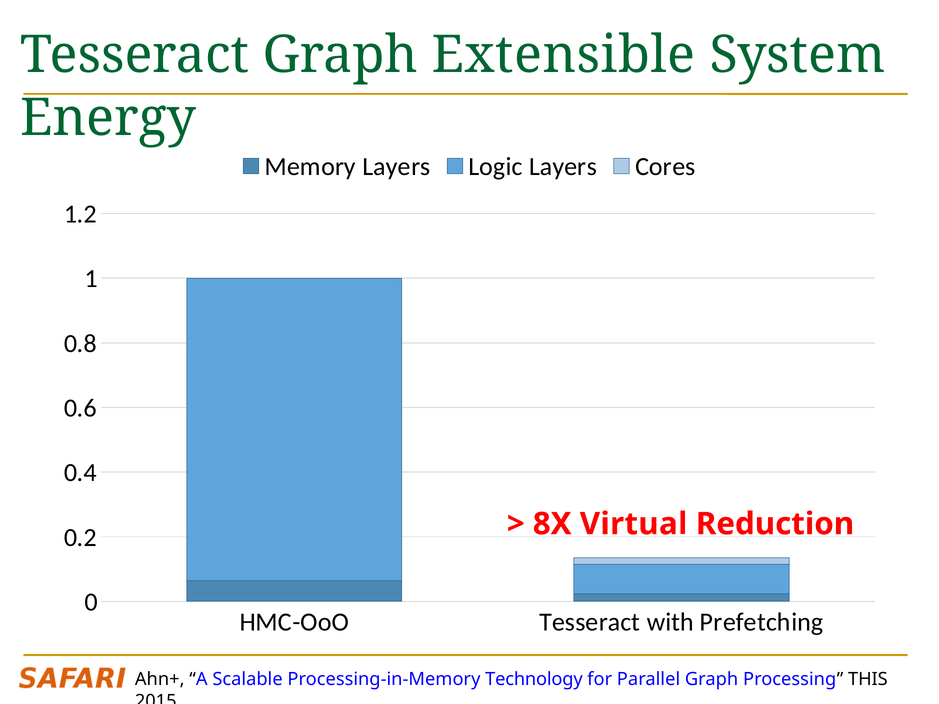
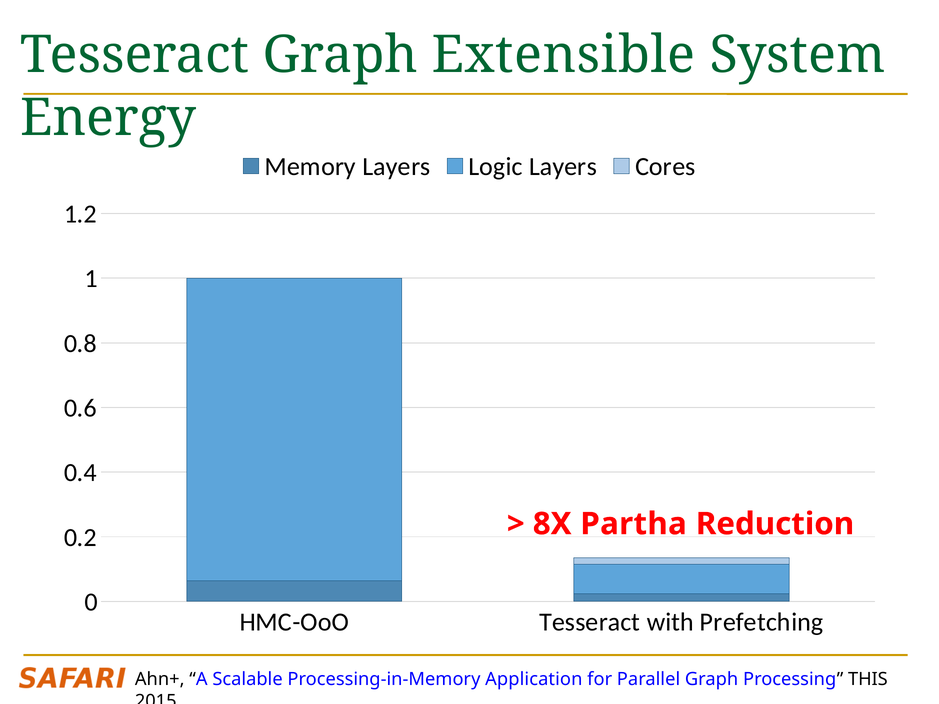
Virtual: Virtual -> Partha
Technology: Technology -> Application
